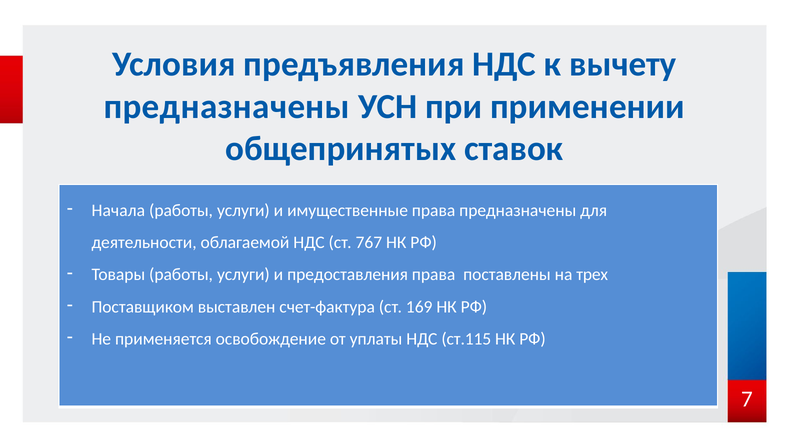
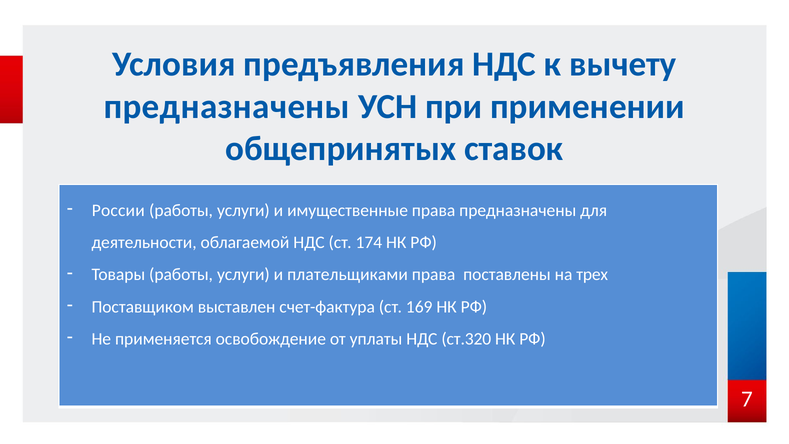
Начала: Начала -> России
767: 767 -> 174
предоставления: предоставления -> плательщиками
ст.115: ст.115 -> ст.320
